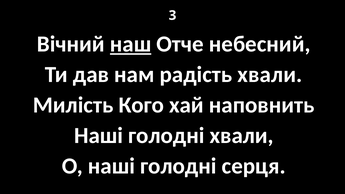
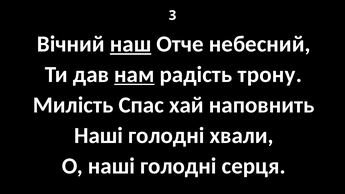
нам underline: none -> present
радість хвали: хвали -> трону
Кого: Кого -> Спас
